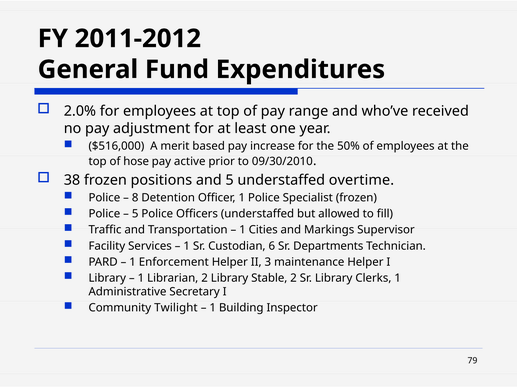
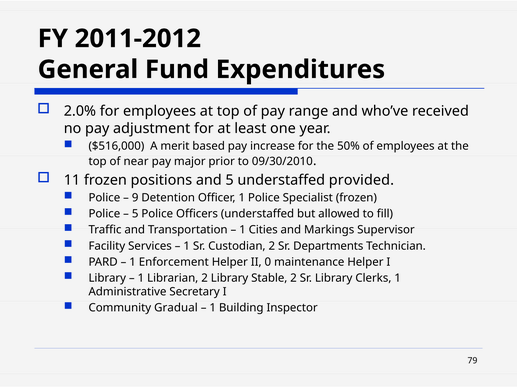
hose: hose -> near
active: active -> major
38: 38 -> 11
overtime: overtime -> provided
8: 8 -> 9
Custodian 6: 6 -> 2
3: 3 -> 0
Twilight: Twilight -> Gradual
